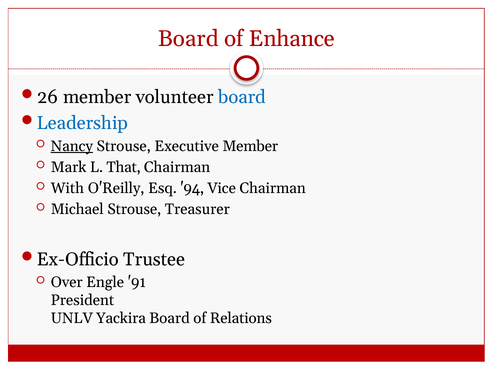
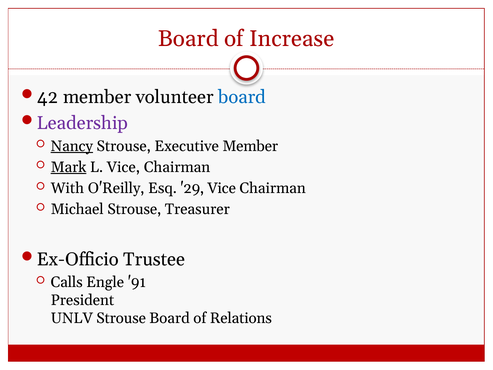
Enhance: Enhance -> Increase
26: 26 -> 42
Leadership colour: blue -> purple
Mark underline: none -> present
L That: That -> Vice
94: 94 -> 29
Over: Over -> Calls
UNLV Yackira: Yackira -> Strouse
